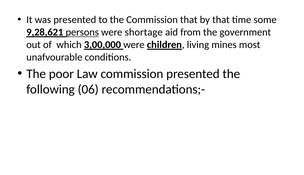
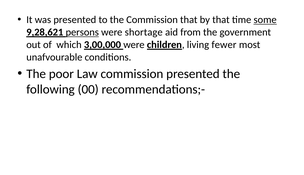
some underline: none -> present
mines: mines -> fewer
06: 06 -> 00
